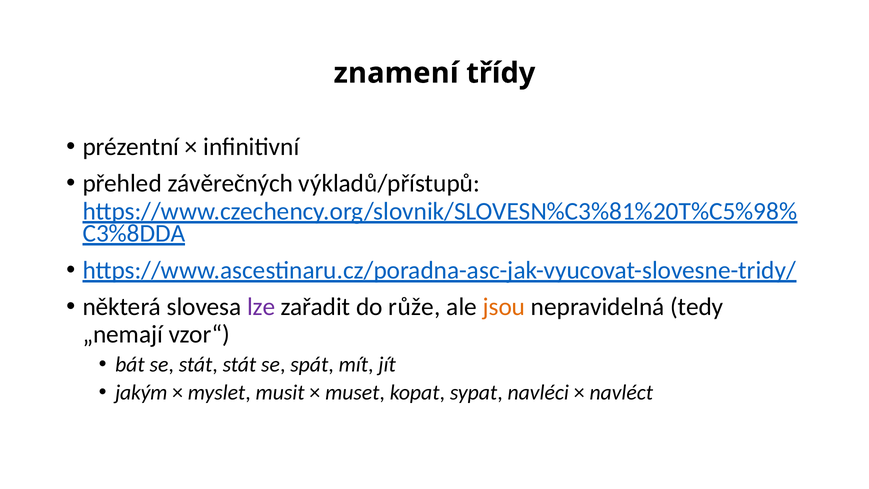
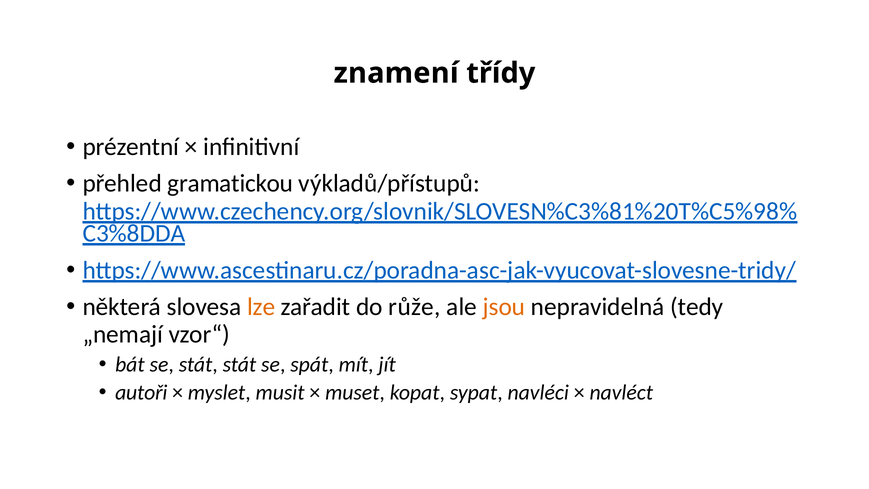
závěrečných: závěrečných -> gramatickou
lze colour: purple -> orange
jakým: jakým -> autoři
